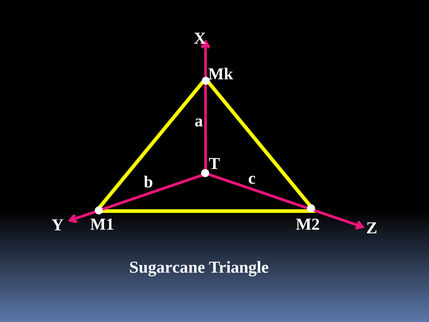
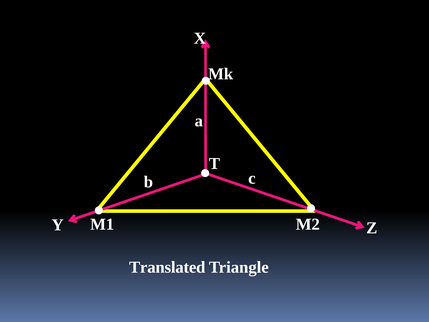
Sugarcane: Sugarcane -> Translated
